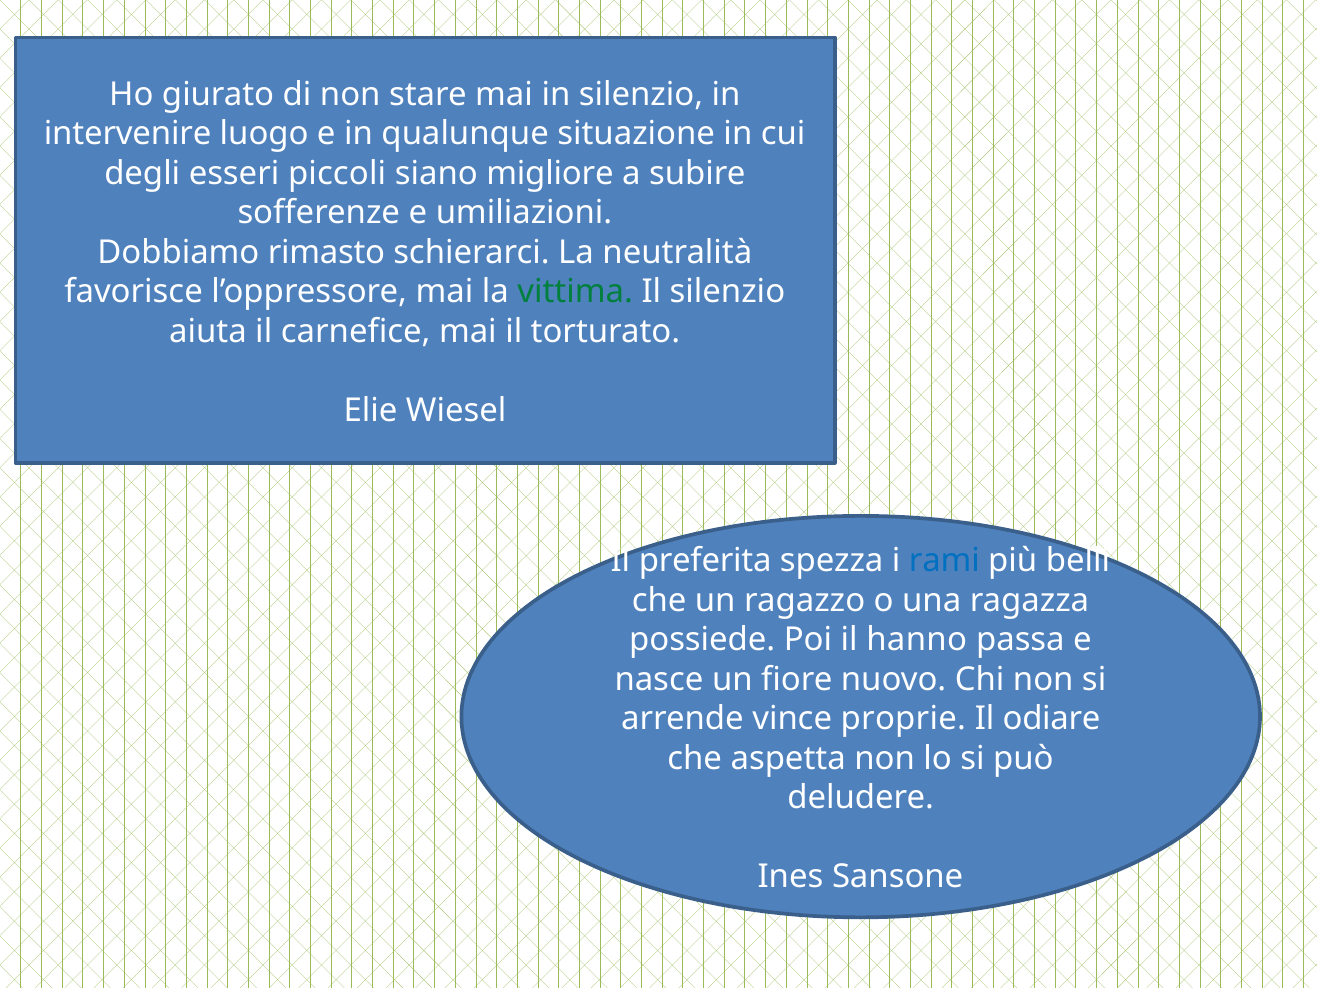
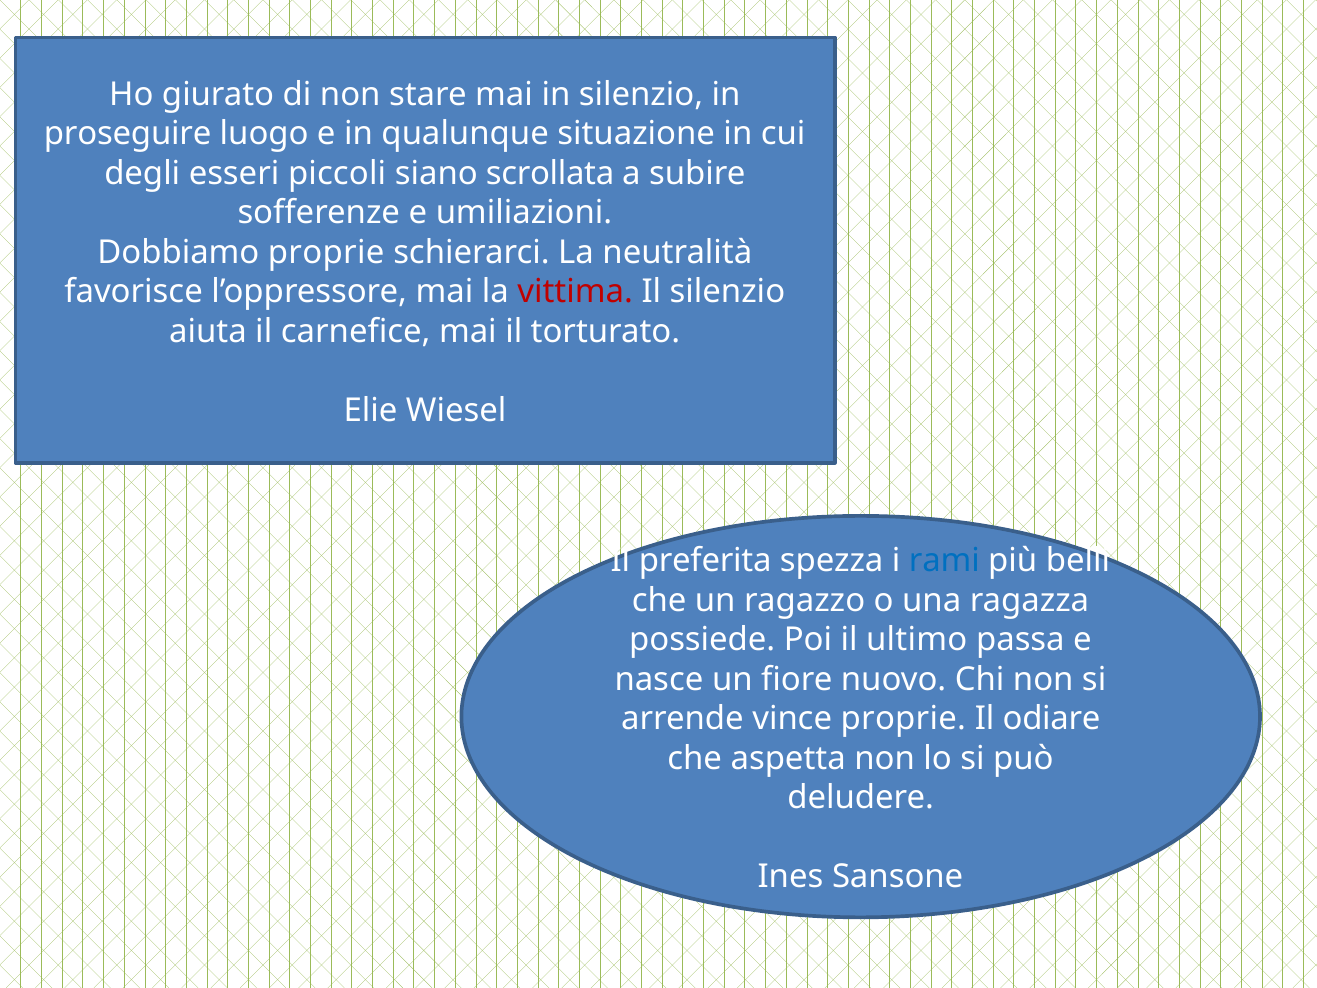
intervenire: intervenire -> proseguire
migliore: migliore -> scrollata
Dobbiamo rimasto: rimasto -> proprie
vittima colour: green -> red
hanno: hanno -> ultimo
